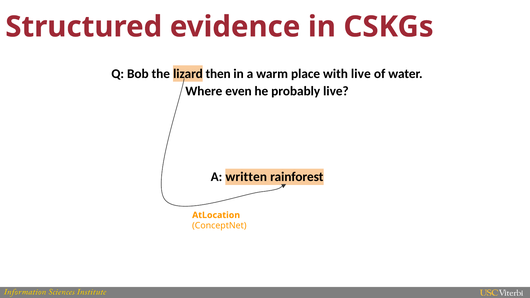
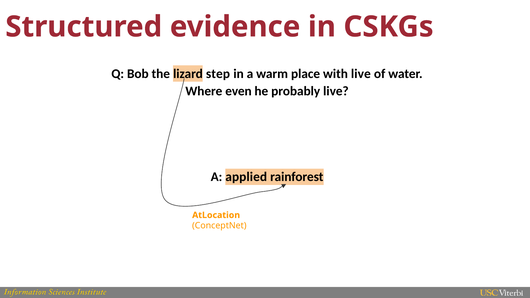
then: then -> step
written: written -> applied
